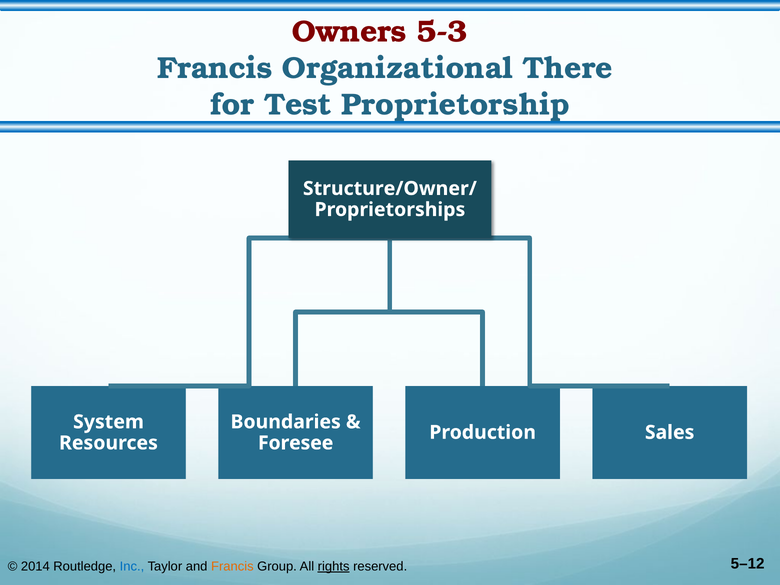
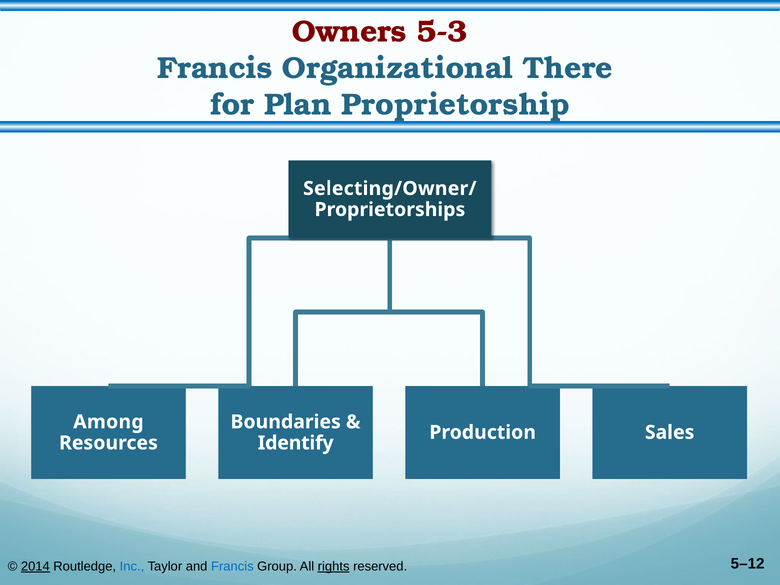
Test: Test -> Plan
Structure/Owner/: Structure/Owner/ -> Selecting/Owner/
System: System -> Among
Foresee: Foresee -> Identify
2014 underline: none -> present
Francis at (232, 566) colour: orange -> blue
